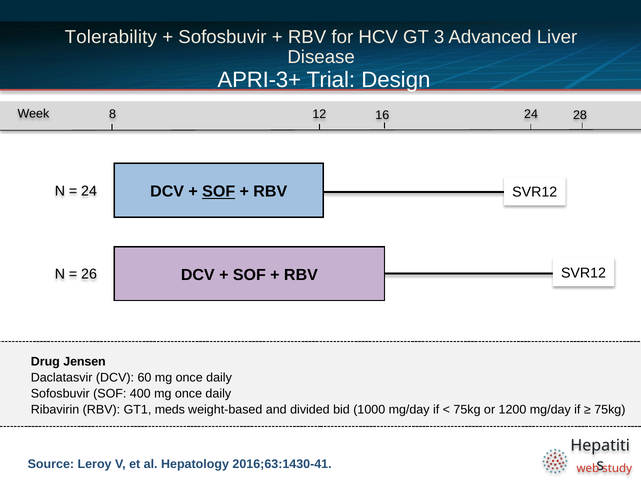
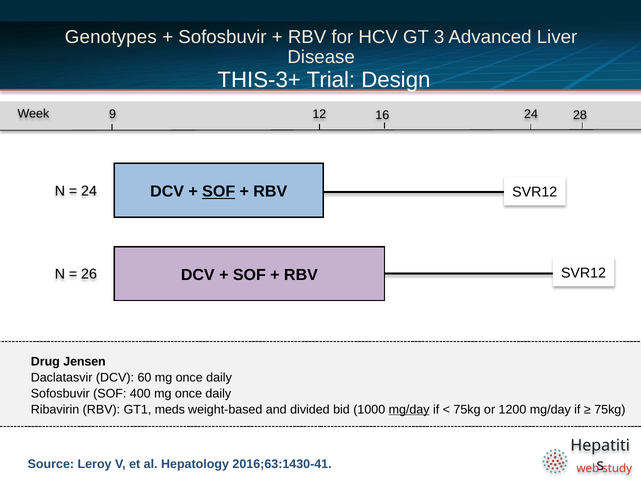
Tolerability: Tolerability -> Genotypes
APRI-3+: APRI-3+ -> THIS-3+
8: 8 -> 9
mg/day at (409, 410) underline: none -> present
